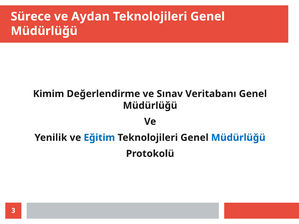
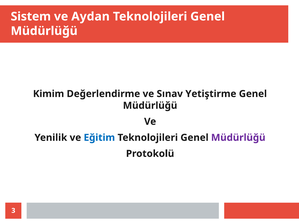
Sürece: Sürece -> Sistem
Veritabanı: Veritabanı -> Yetiştirme
Müdürlüğü at (238, 138) colour: blue -> purple
